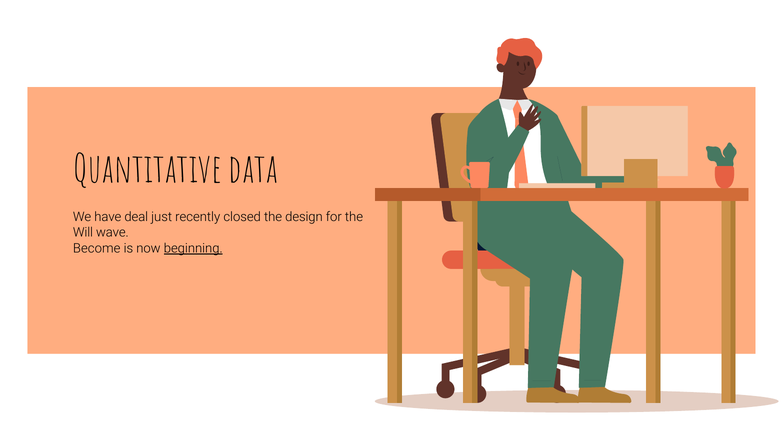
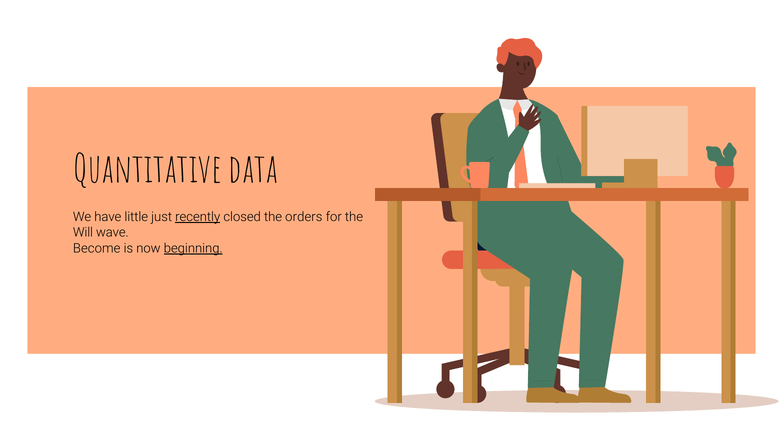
deal: deal -> little
recently underline: none -> present
design: design -> orders
